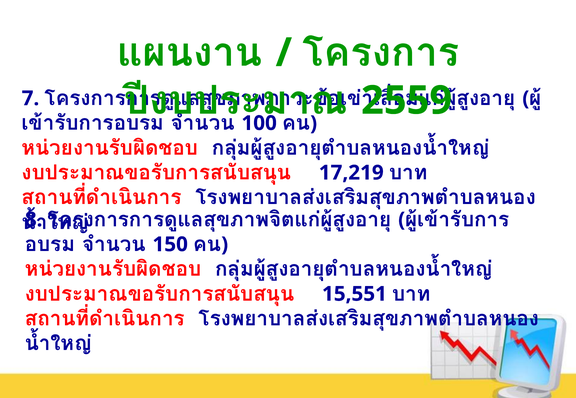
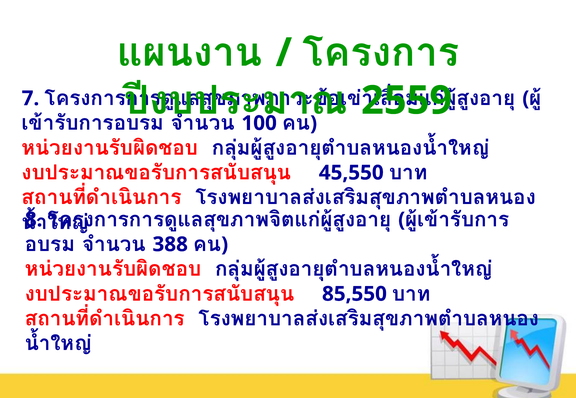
17,219: 17,219 -> 45,550
150: 150 -> 388
15,551: 15,551 -> 85,550
